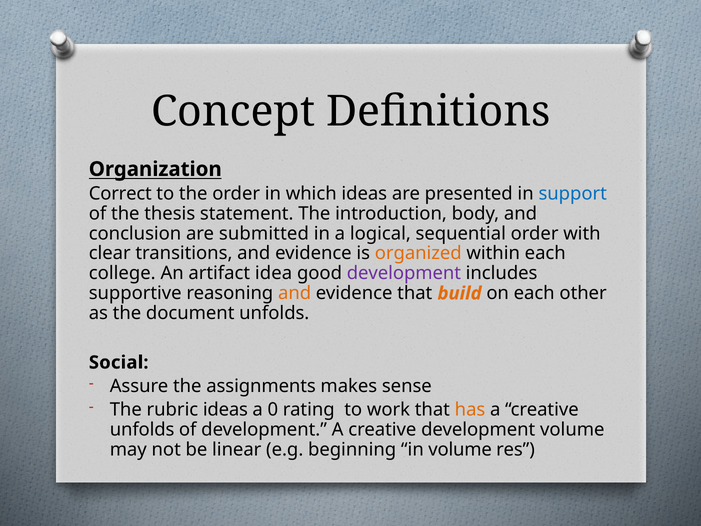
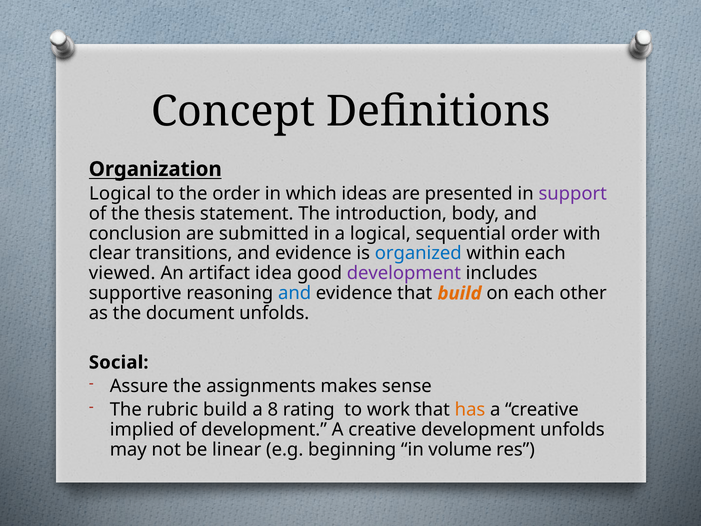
Correct at (120, 193): Correct -> Logical
support colour: blue -> purple
organized colour: orange -> blue
college: college -> viewed
and at (295, 293) colour: orange -> blue
rubric ideas: ideas -> build
0: 0 -> 8
unfolds at (142, 429): unfolds -> implied
development volume: volume -> unfolds
